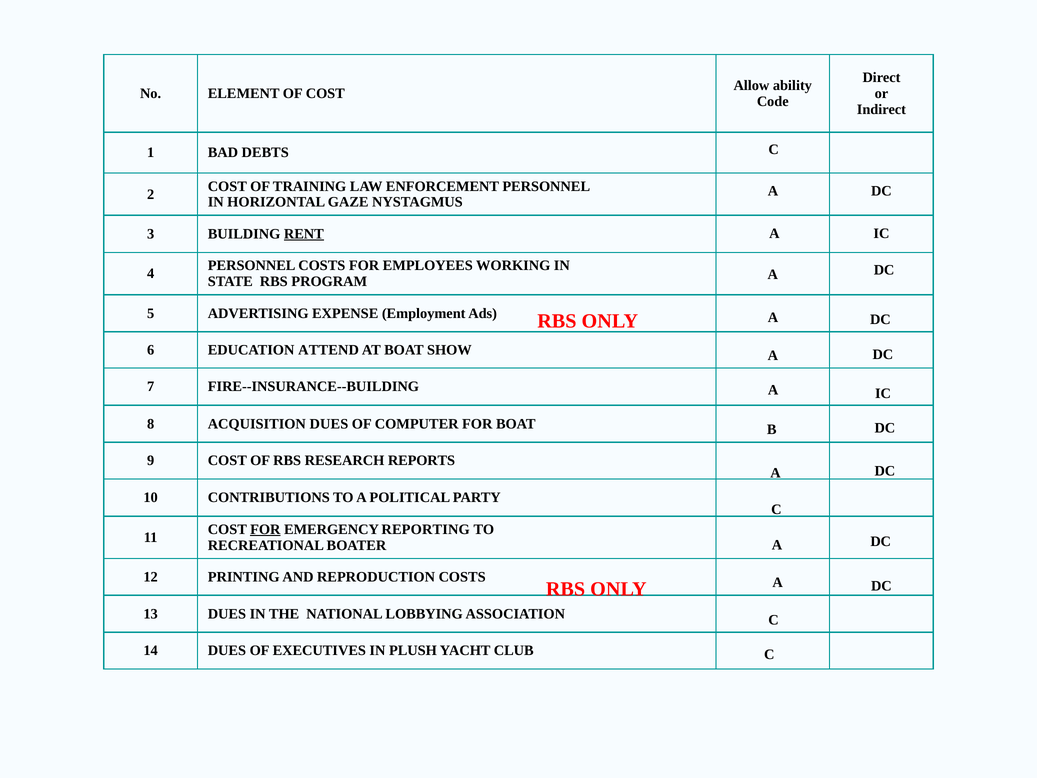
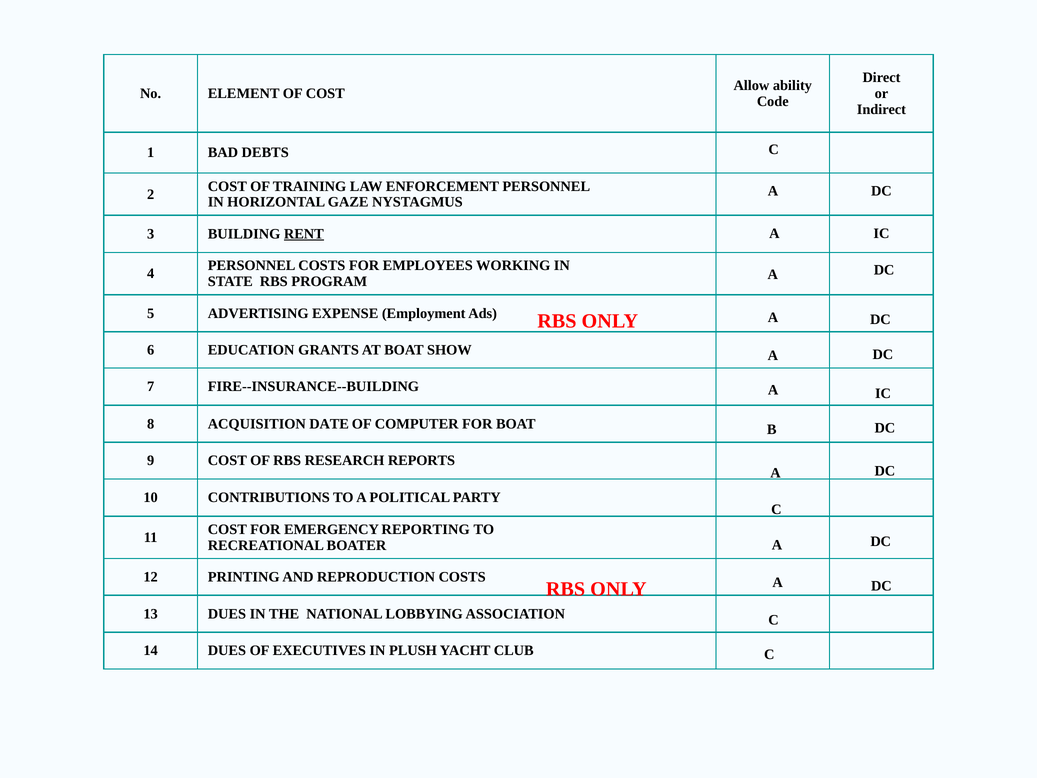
ATTEND: ATTEND -> GRANTS
ACQUISITION DUES: DUES -> DATE
FOR at (265, 529) underline: present -> none
